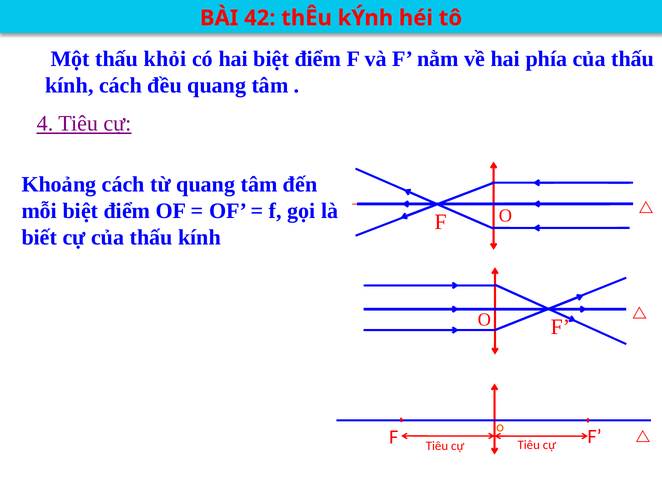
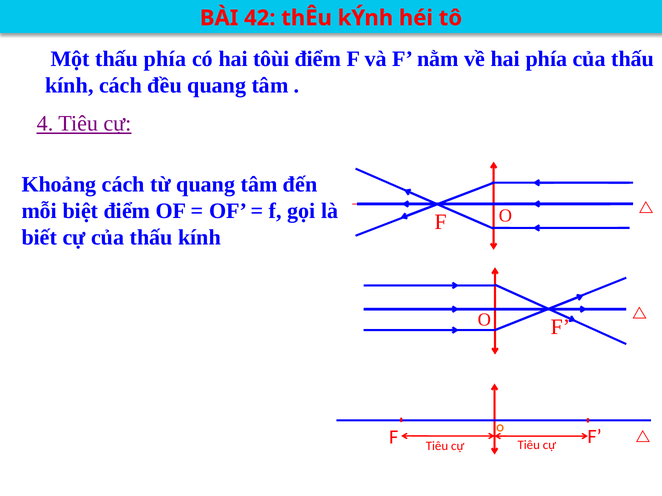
thấu khỏi: khỏi -> phía
hai biệt: biệt -> tôùi
